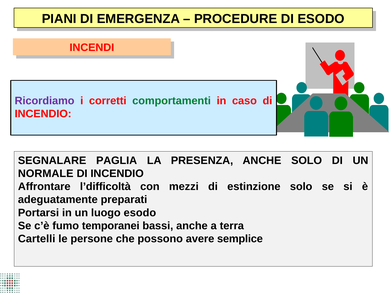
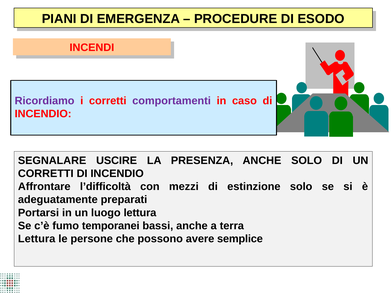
comportamenti colour: green -> purple
PAGLIA: PAGLIA -> USCIRE
NORMALE at (46, 174): NORMALE -> CORRETTI
luogo esodo: esodo -> lettura
Cartelli at (37, 239): Cartelli -> Lettura
